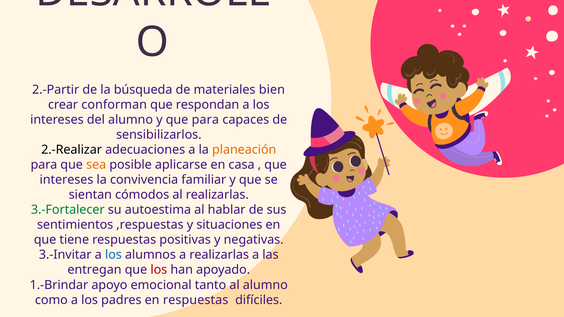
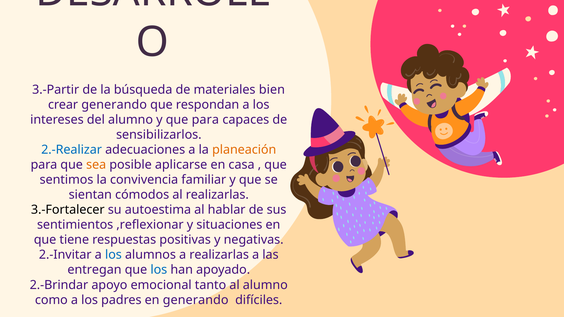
2.-Partir: 2.-Partir -> 3.-Partir
crear conforman: conforman -> generando
2.-Realizar colour: black -> blue
intereses at (67, 180): intereses -> sentimos
3.-Fortalecer colour: green -> black
,respuestas: ,respuestas -> ,reflexionar
3.-Invitar: 3.-Invitar -> 2.-Invitar
los at (159, 270) colour: red -> blue
1.-Brindar: 1.-Brindar -> 2.-Brindar
en respuestas: respuestas -> generando
